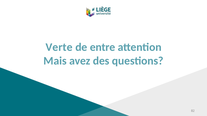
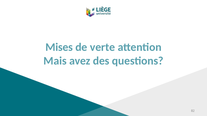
Verte: Verte -> Mises
entre: entre -> verte
